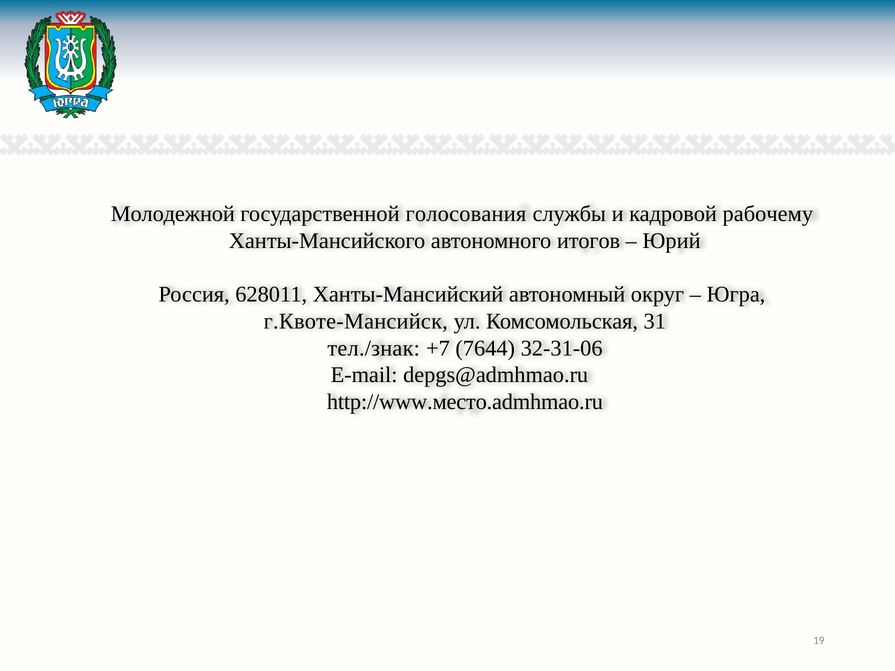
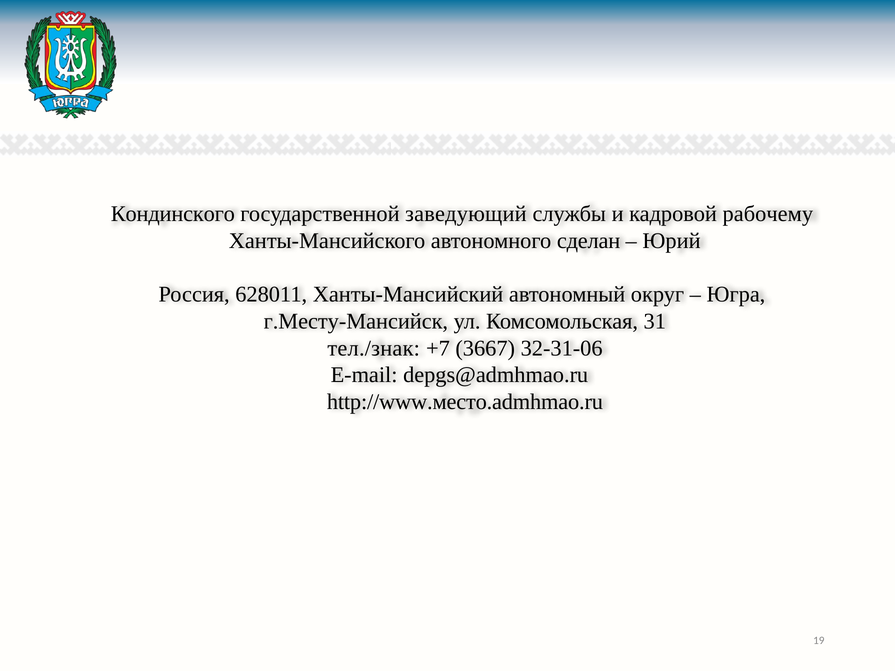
Молодежной: Молодежной -> Кондинского
голосования: голосования -> заведующий
итогов: итогов -> сделан
г.Квоте-Мансийск: г.Квоте-Мансийск -> г.Месту-Мансийск
7644: 7644 -> 3667
